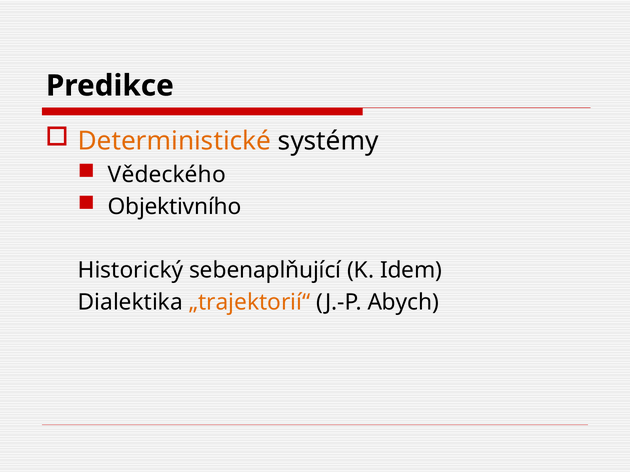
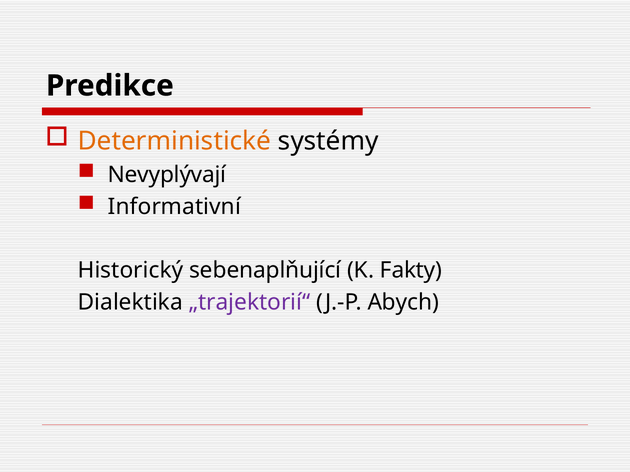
Vědeckého: Vědeckého -> Nevyplývají
Objektivního: Objektivního -> Informativní
Idem: Idem -> Fakty
„trajektorií“ colour: orange -> purple
